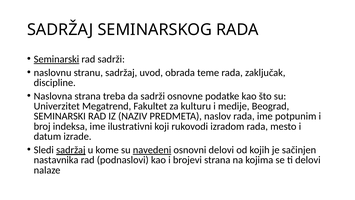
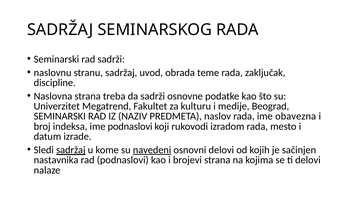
Seminarski at (56, 59) underline: present -> none
potpunim: potpunim -> obavezna
ime ilustrativni: ilustrativni -> podnaslovi
